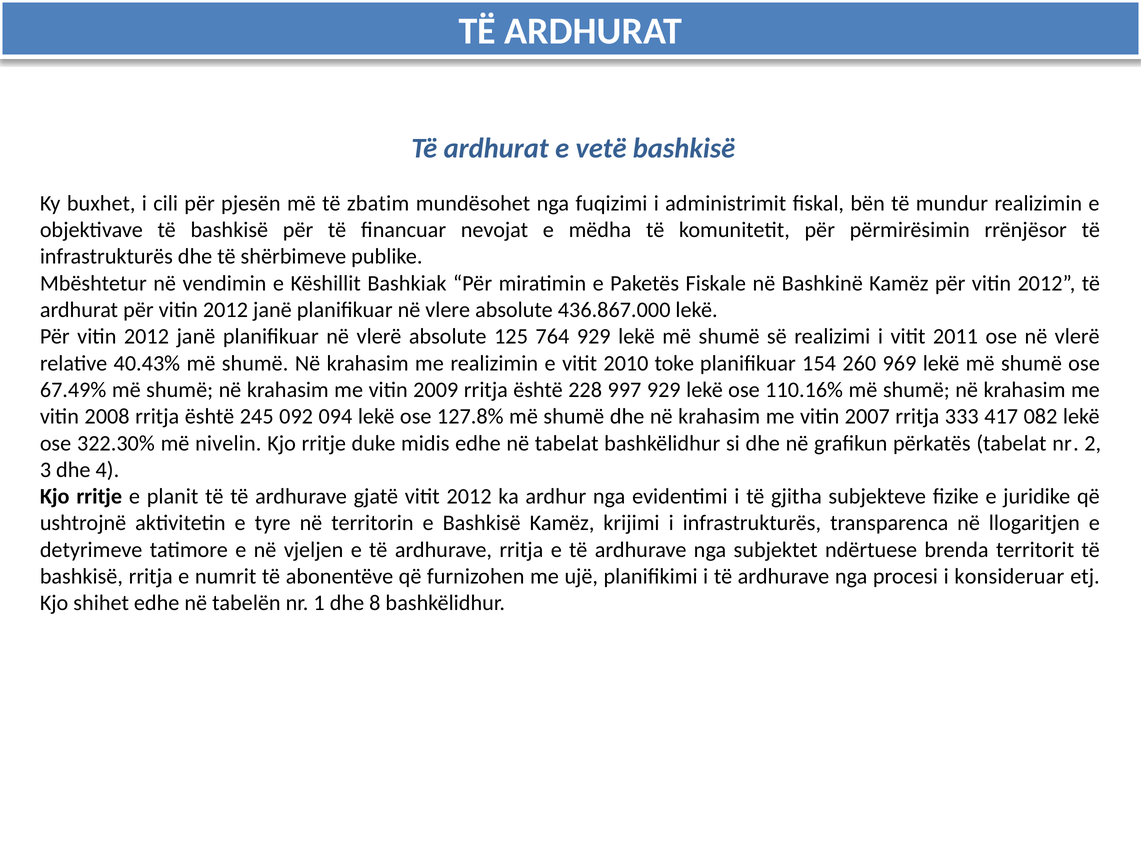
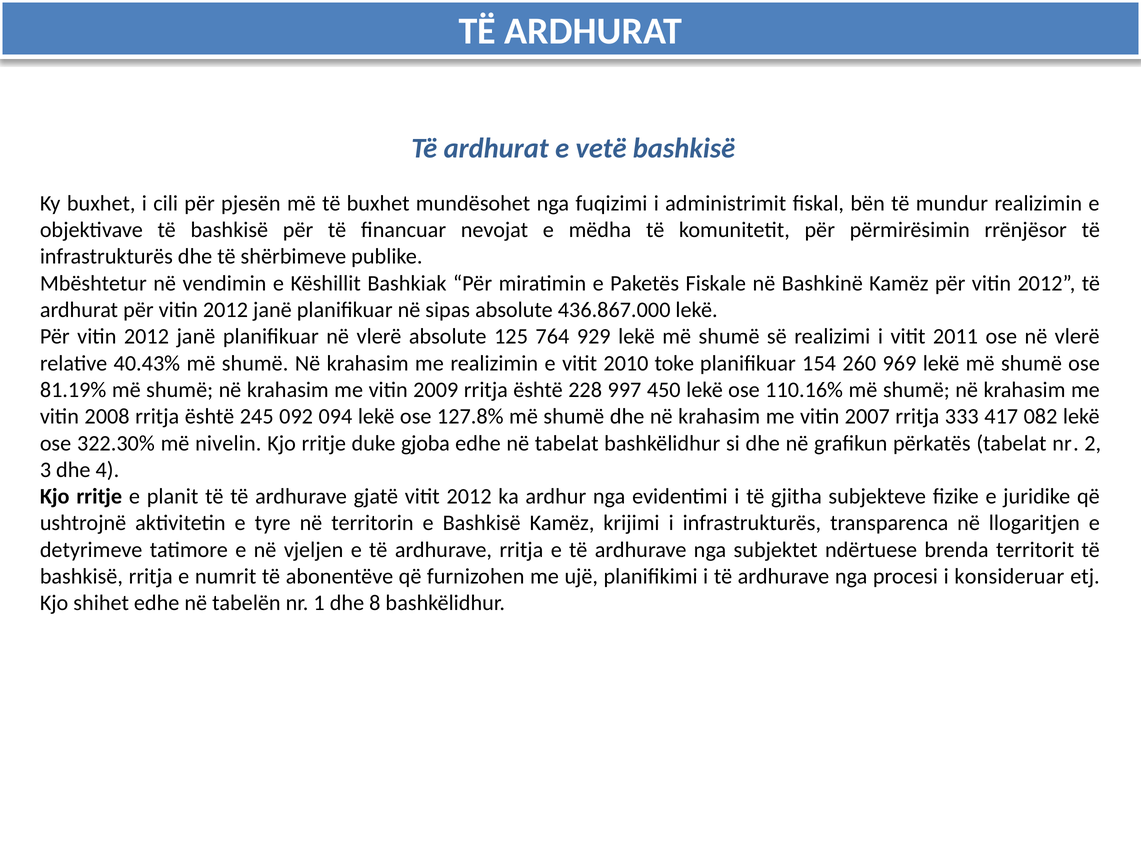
të zbatim: zbatim -> buxhet
vlere: vlere -> sipas
67.49%: 67.49% -> 81.19%
997 929: 929 -> 450
midis: midis -> gjoba
